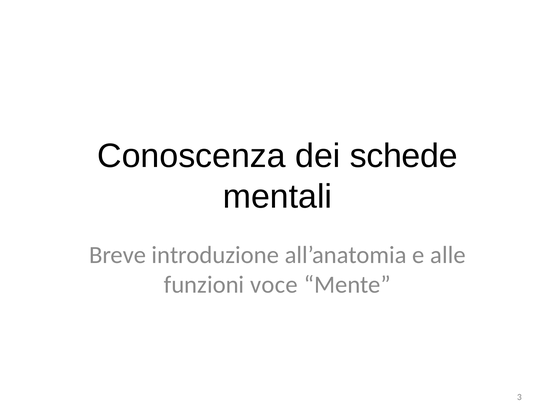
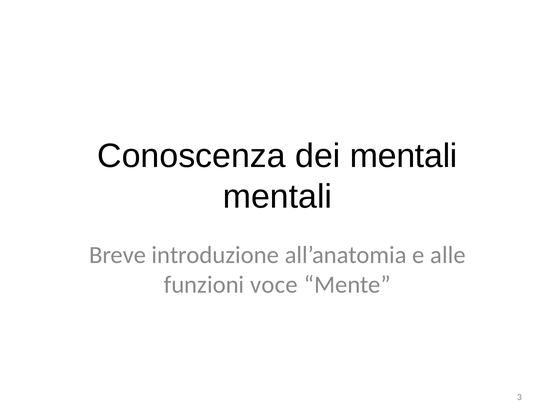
dei schede: schede -> mentali
